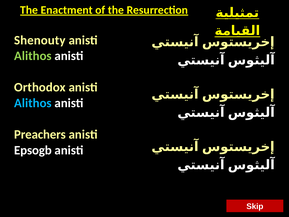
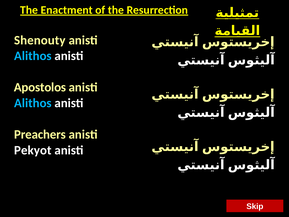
Alithos at (33, 56) colour: light green -> light blue
Orthodox: Orthodox -> Apostolos
Epsogb: Epsogb -> Pekyot
